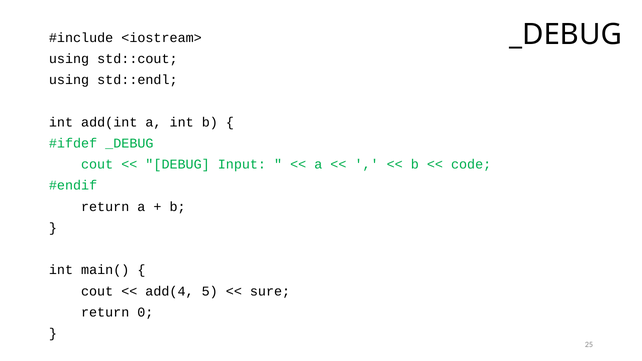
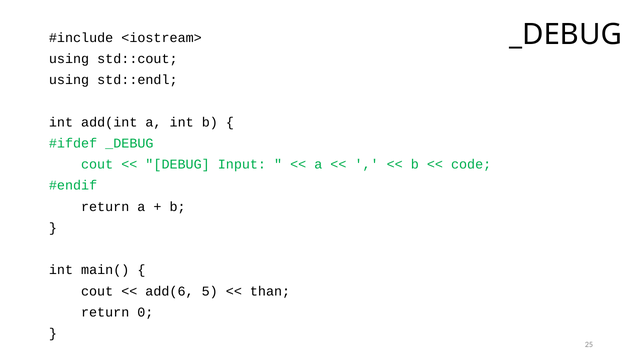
add(4: add(4 -> add(6
sure: sure -> than
